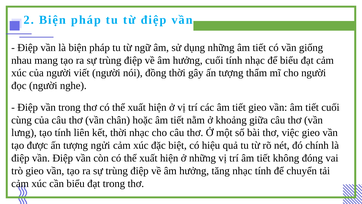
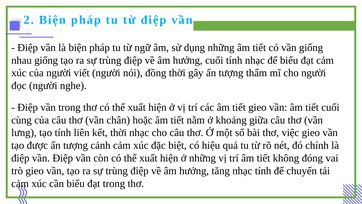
nhau mang: mang -> giống
ngửi: ngửi -> cảnh
